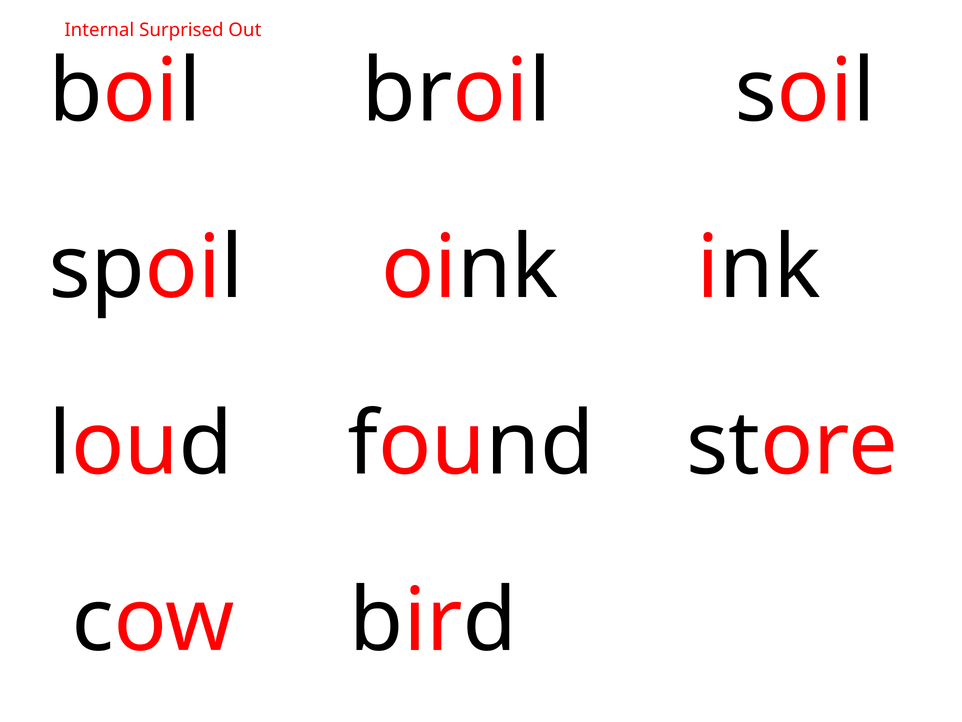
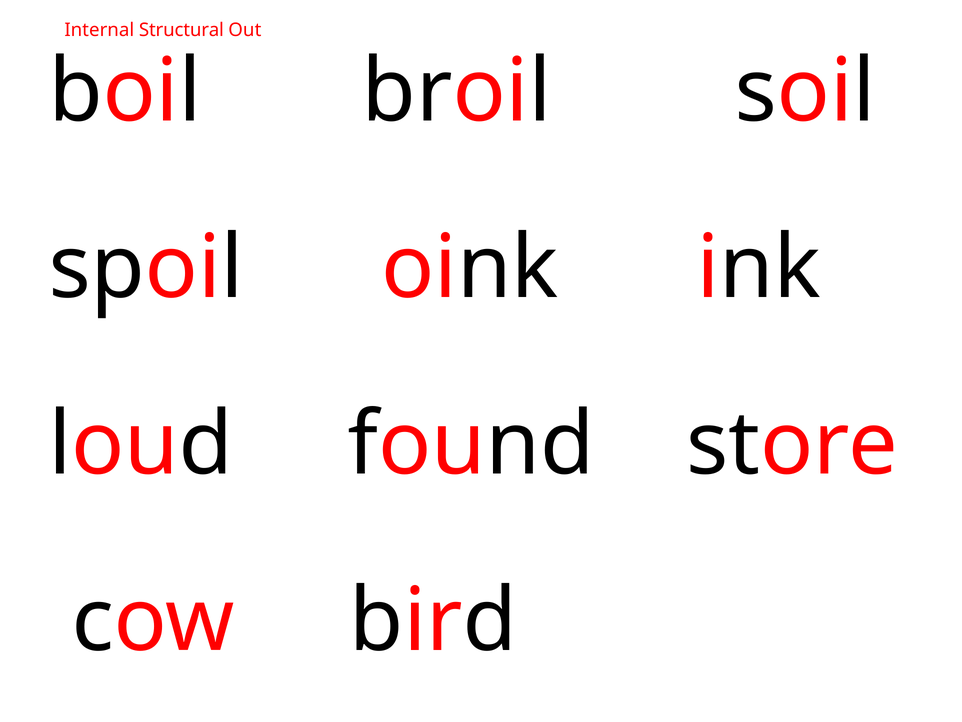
Surprised: Surprised -> Structural
